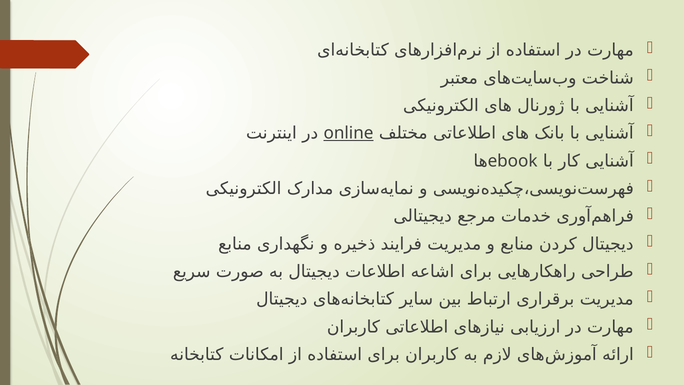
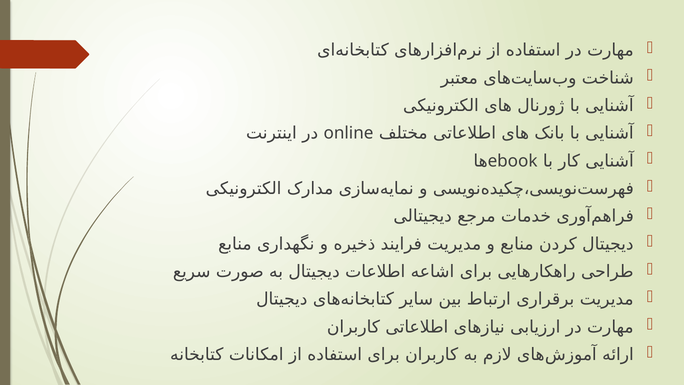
online underline: present -> none
